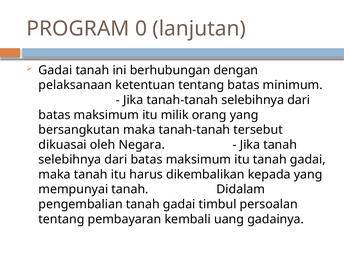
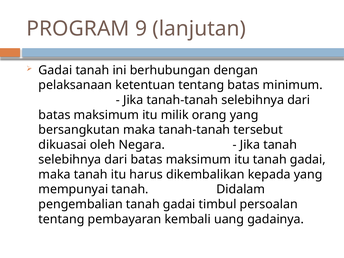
0: 0 -> 9
